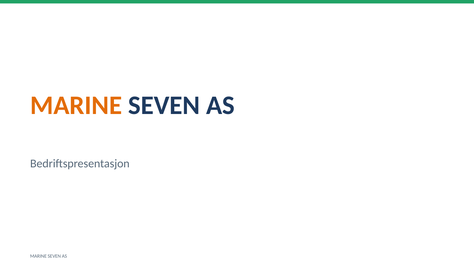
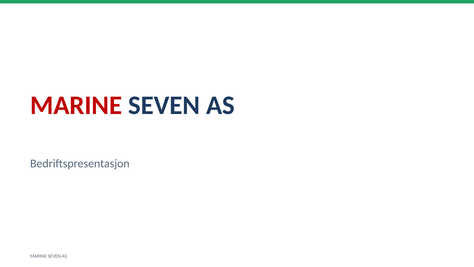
MARINE at (76, 105) colour: orange -> red
